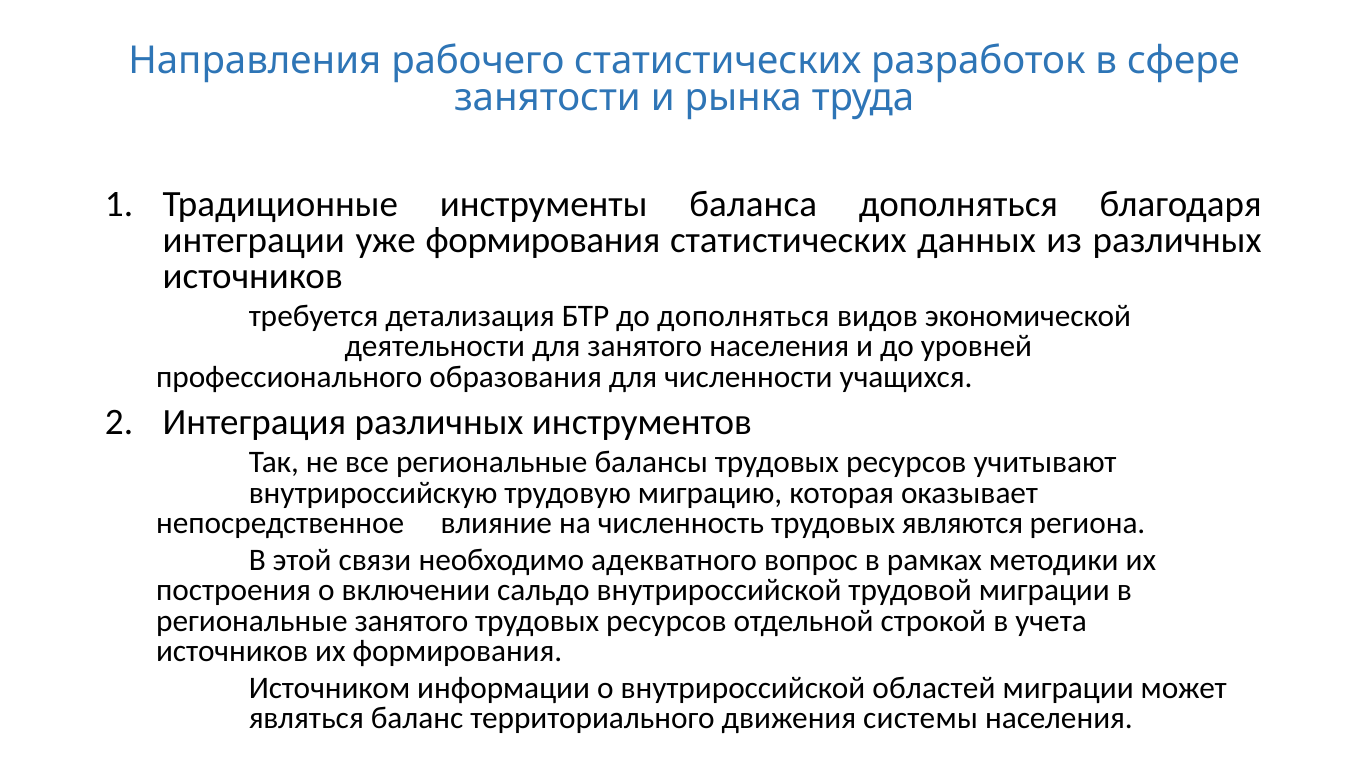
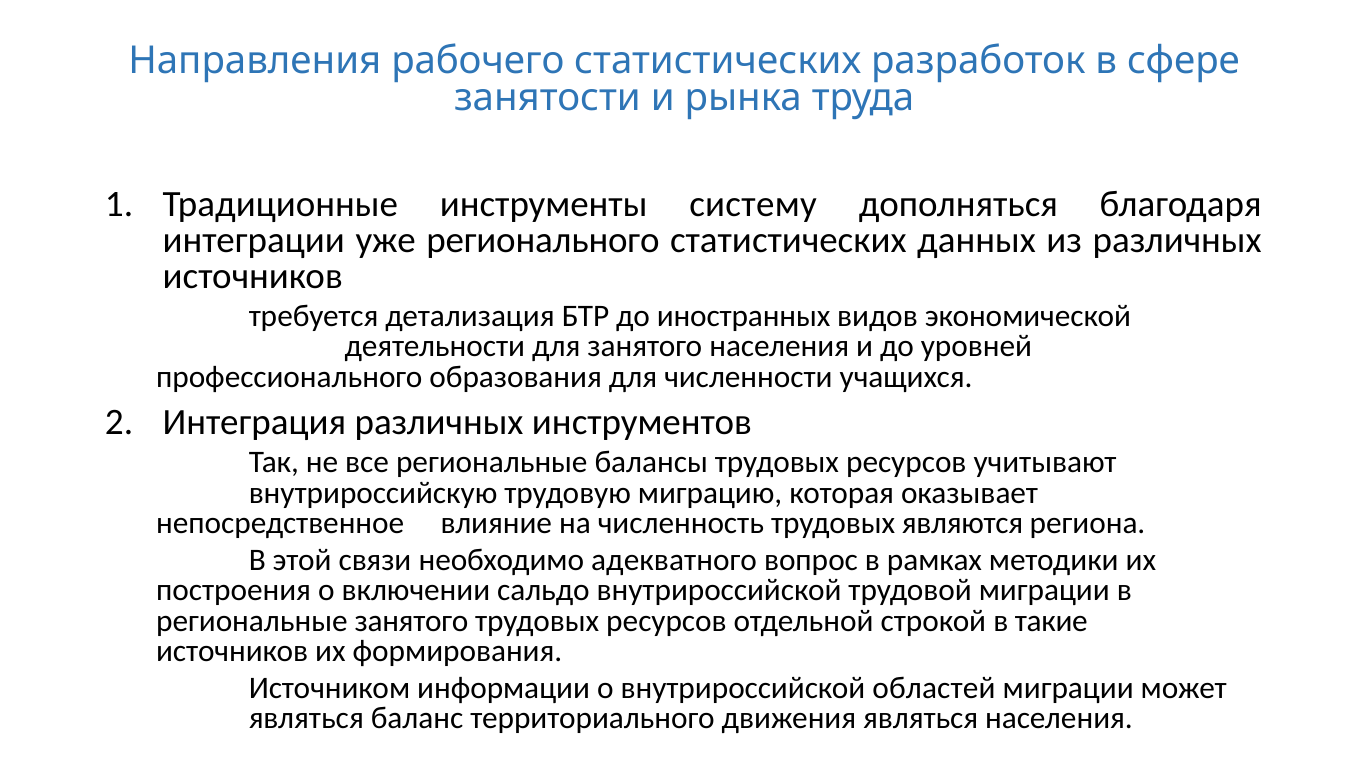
баланса: баланса -> систему
уже формирования: формирования -> регионального
до дополняться: дополняться -> иностранных
учета: учета -> такие
движения системы: системы -> являться
